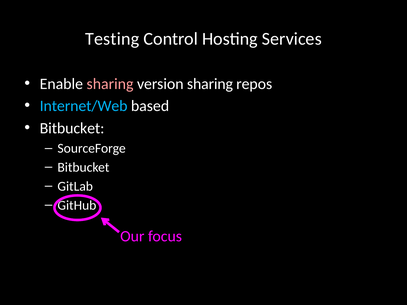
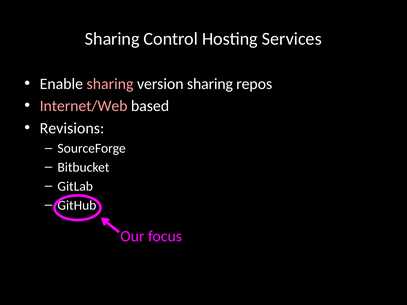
Testing at (112, 39): Testing -> Sharing
Internet/Web colour: light blue -> pink
Bitbucket at (72, 128): Bitbucket -> Revisions
